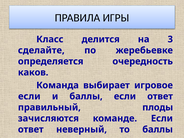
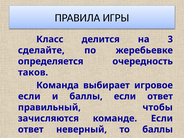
каков: каков -> таков
плоды: плоды -> чтобы
